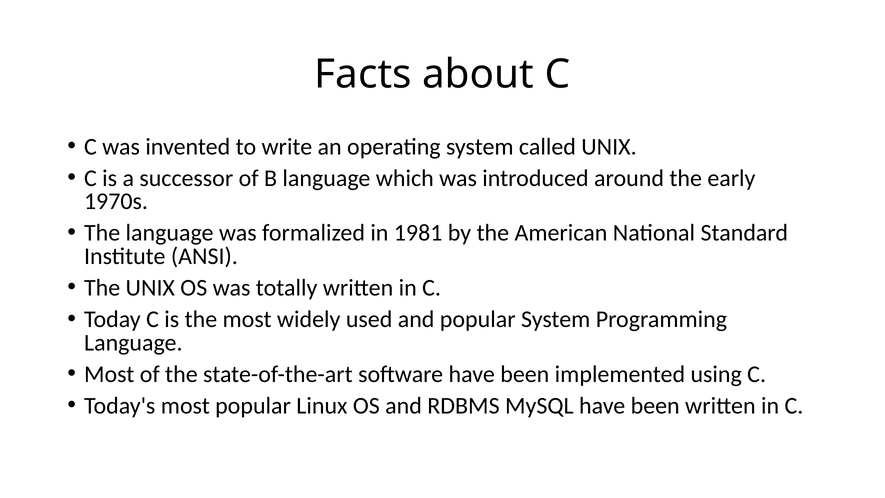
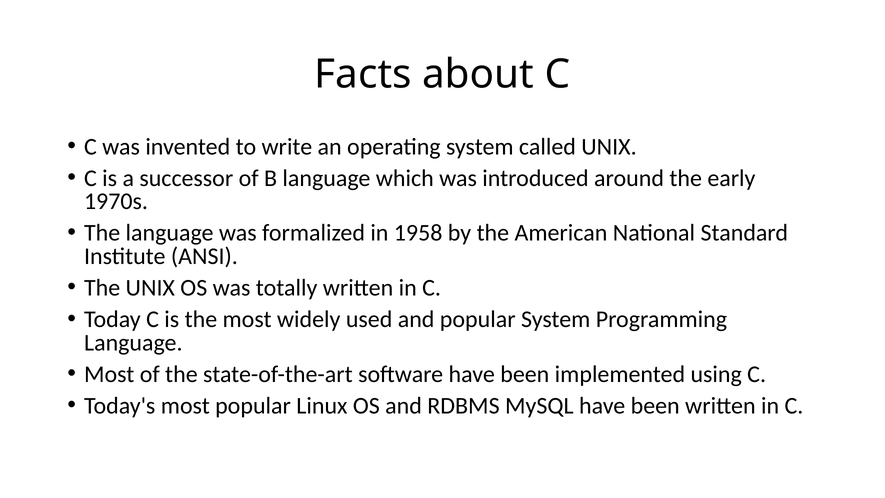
1981: 1981 -> 1958
